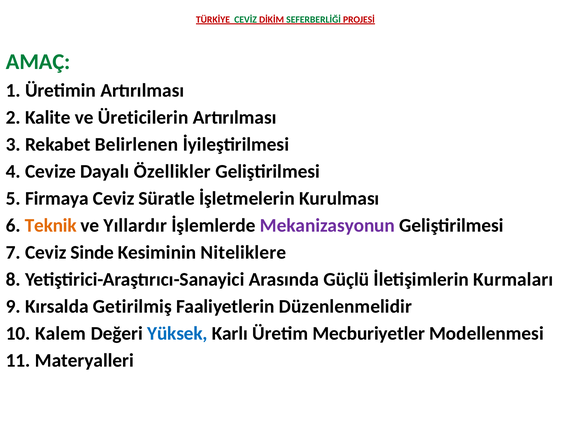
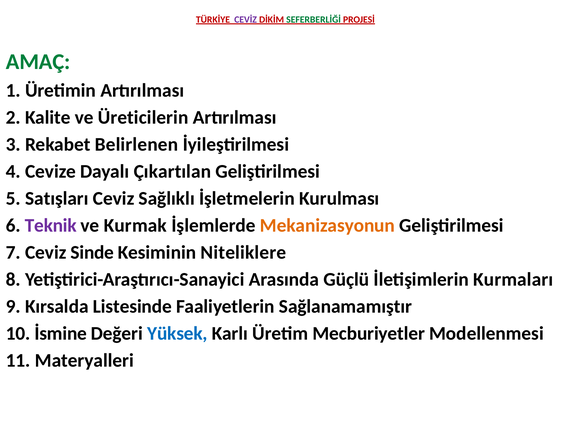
CEVİZ colour: green -> purple
Özellikler: Özellikler -> Çıkartılan
Firmaya: Firmaya -> Satışları
Süratle: Süratle -> Sağlıklı
Teknik colour: orange -> purple
Yıllardır: Yıllardır -> Kurmak
Mekanizasyonun colour: purple -> orange
Getirilmiş: Getirilmiş -> Listesinde
Düzenlenmelidir: Düzenlenmelidir -> Sağlanamamıştır
Kalem: Kalem -> İsmine
